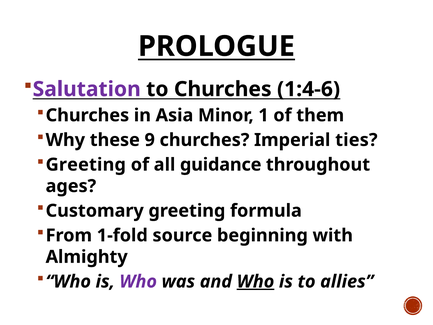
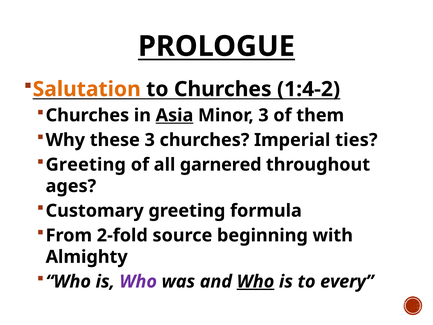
Salutation colour: purple -> orange
1:4-6: 1:4-6 -> 1:4-2
Asia underline: none -> present
Minor 1: 1 -> 3
these 9: 9 -> 3
guidance: guidance -> garnered
1-fold: 1-fold -> 2-fold
allies: allies -> every
